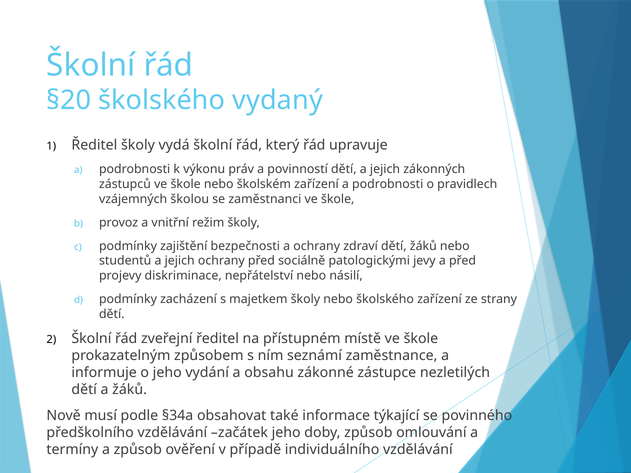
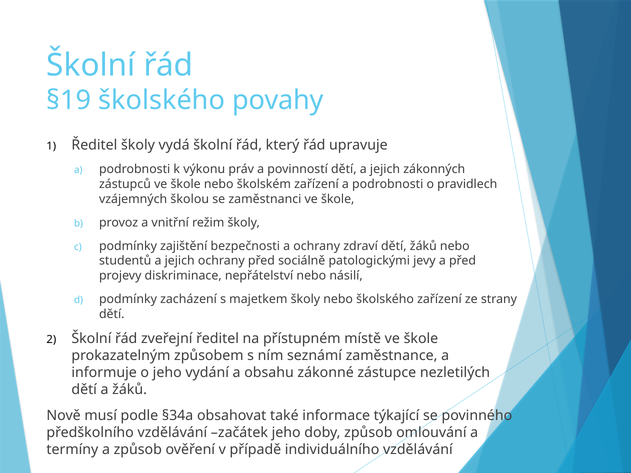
§20: §20 -> §19
vydaný: vydaný -> povahy
